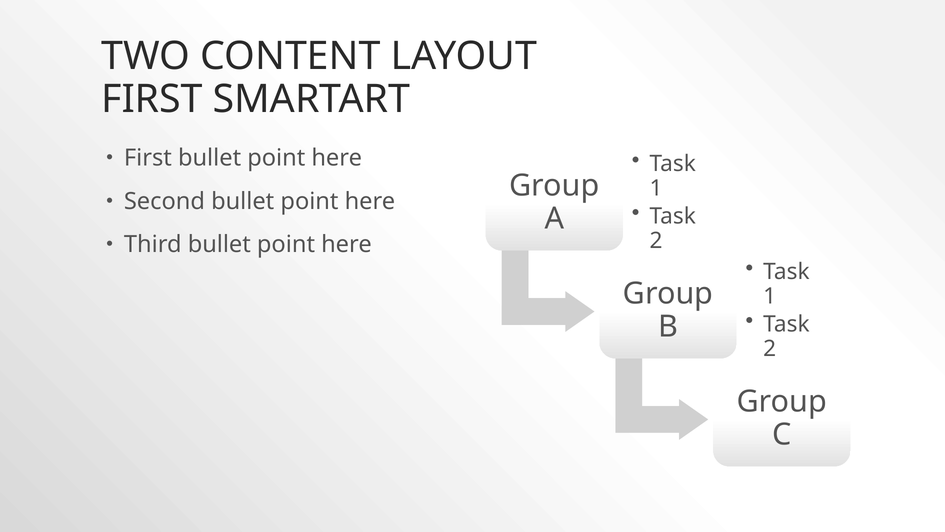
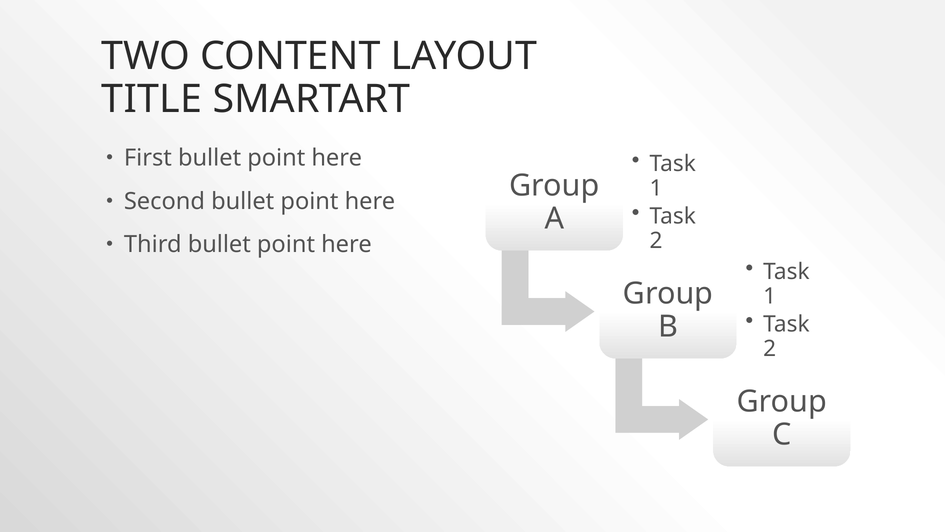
FIRST at (152, 99): FIRST -> TITLE
